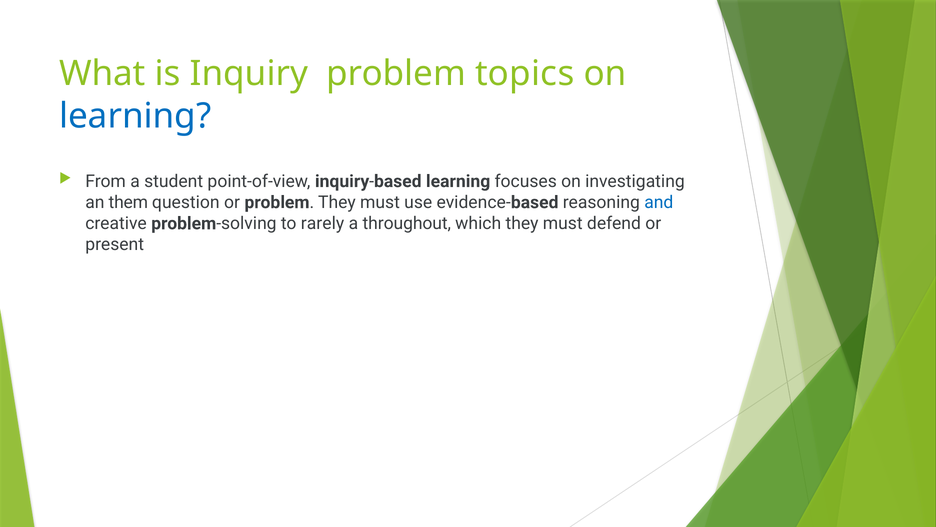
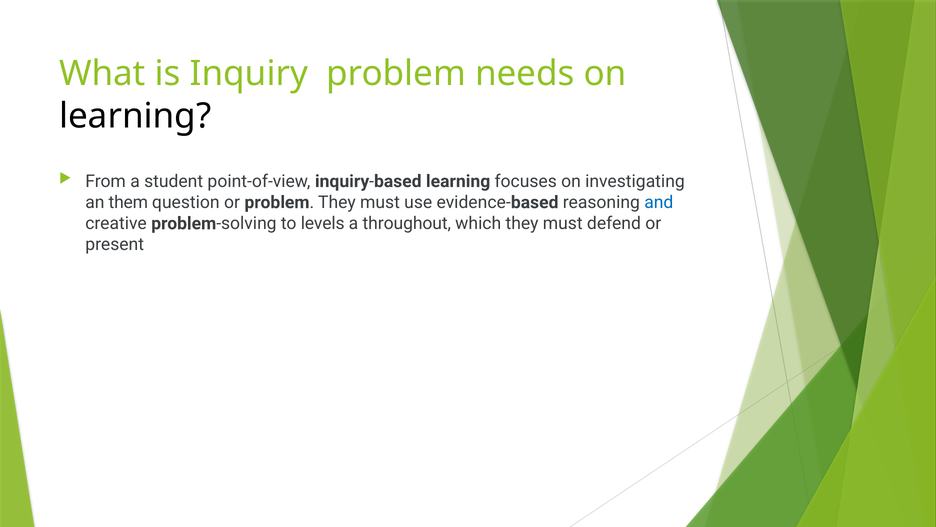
topics: topics -> needs
learning at (135, 116) colour: blue -> black
rarely: rarely -> levels
